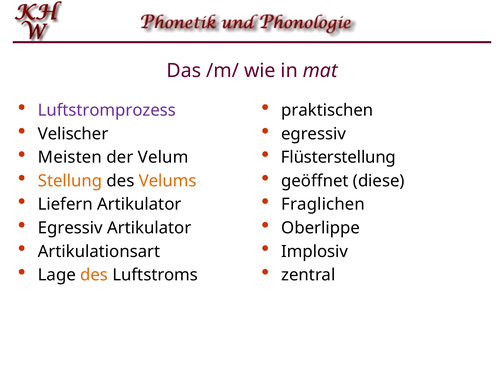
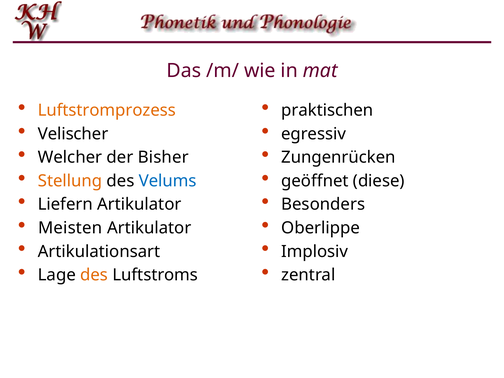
Luftstromprozess colour: purple -> orange
Meisten: Meisten -> Welcher
Velum: Velum -> Bisher
Flüsterstellung: Flüsterstellung -> Zungenrücken
Velums colour: orange -> blue
Fraglichen: Fraglichen -> Besonders
Egressiv at (70, 228): Egressiv -> Meisten
